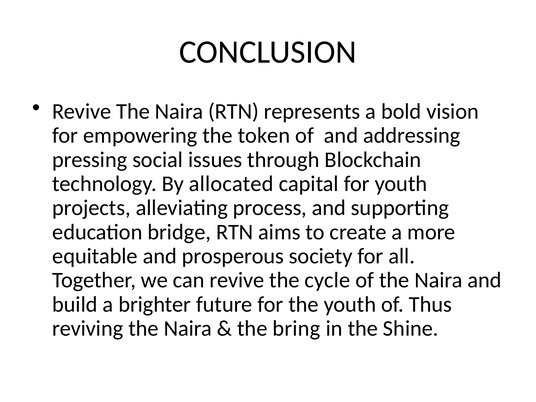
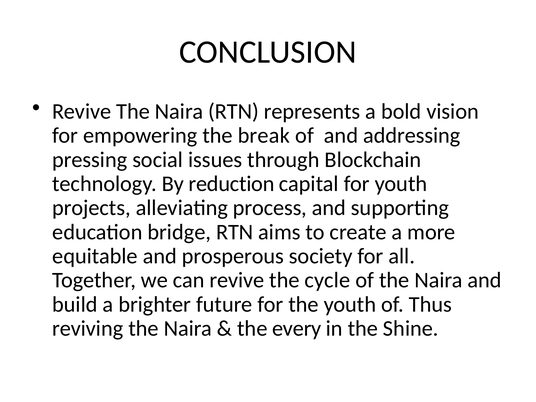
token: token -> break
allocated: allocated -> reduction
bring: bring -> every
